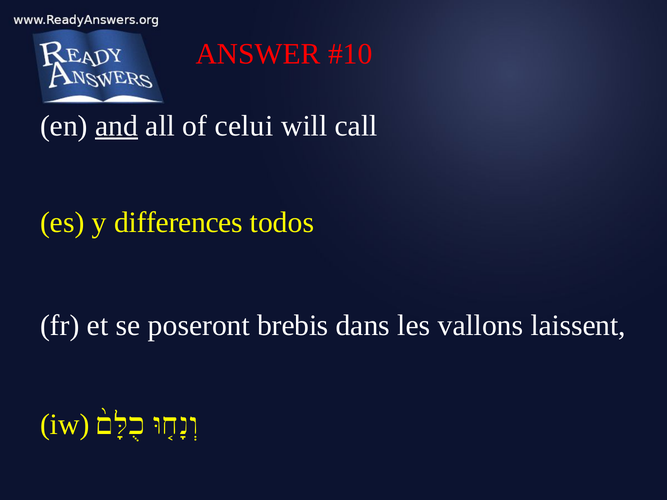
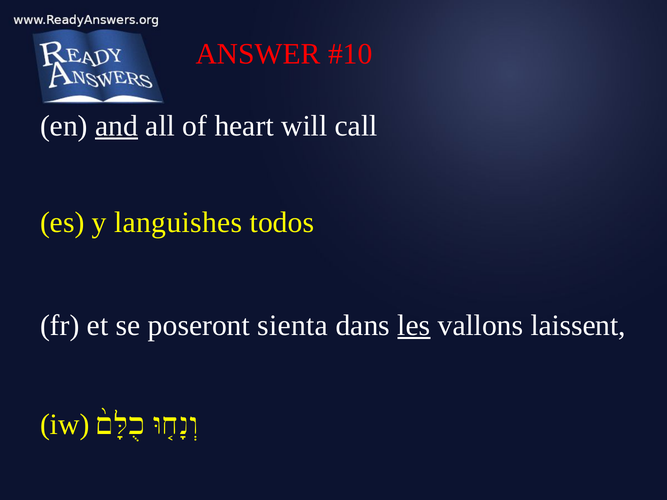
celui: celui -> heart
differences: differences -> languishes
brebis: brebis -> sienta
les underline: none -> present
